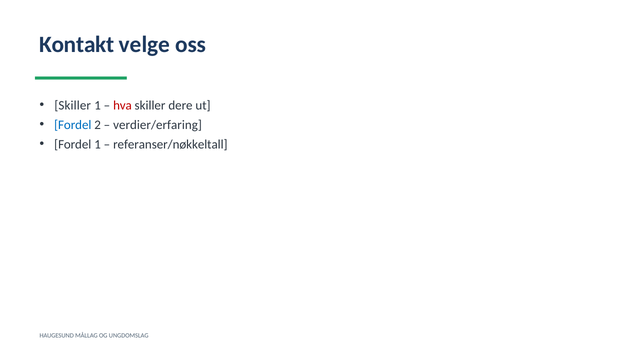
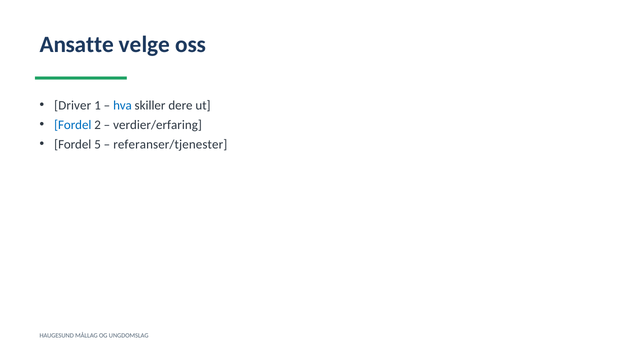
Kontakt: Kontakt -> Ansatte
Skiller at (73, 105): Skiller -> Driver
hva colour: red -> blue
Fordel 1: 1 -> 5
referanser/nøkkeltall: referanser/nøkkeltall -> referanser/tjenester
